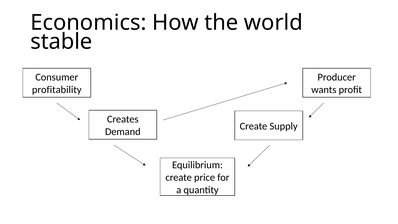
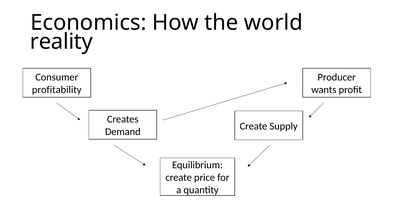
stable: stable -> reality
